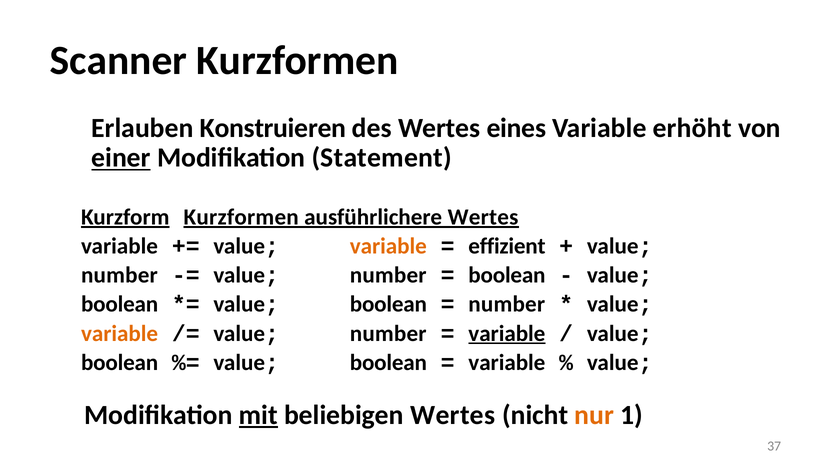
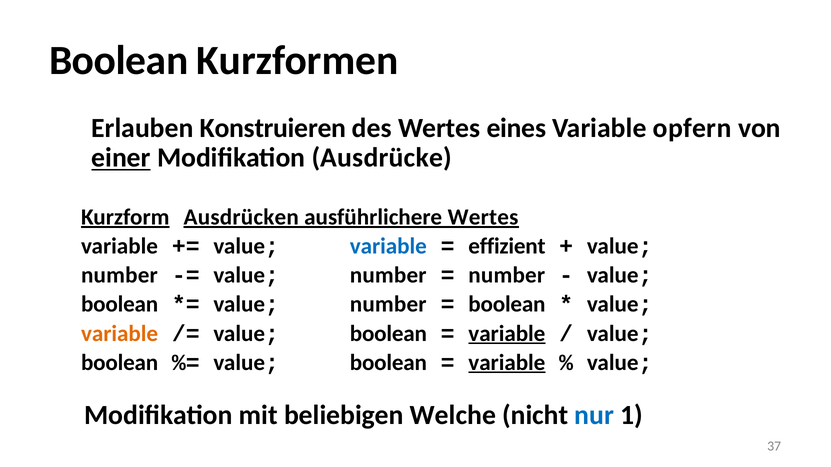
Scanner at (118, 61): Scanner -> Boolean
erhöht: erhöht -> opfern
Statement: Statement -> Ausdrücke
Kurzform Kurzformen: Kurzformen -> Ausdrücken
variable at (388, 246) colour: orange -> blue
boolean at (507, 276): boolean -> number
boolean at (388, 305): boolean -> number
number at (507, 305): number -> boolean
number at (388, 334): number -> boolean
variable at (507, 363) underline: none -> present
mit underline: present -> none
beliebigen Wertes: Wertes -> Welche
nur colour: orange -> blue
